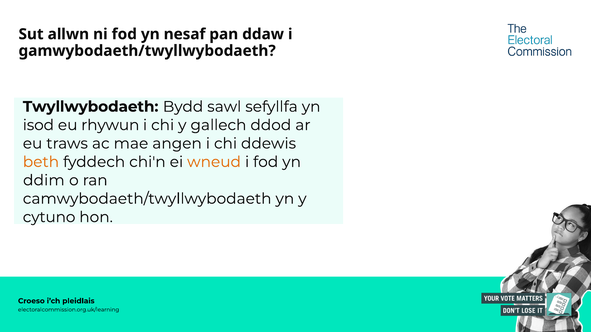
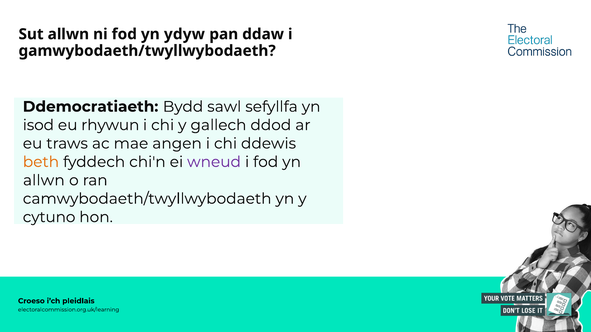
nesaf: nesaf -> ydyw
Twyllwybodaeth: Twyllwybodaeth -> Ddemocratiaeth
wneud colour: orange -> purple
ddim at (44, 181): ddim -> allwn
